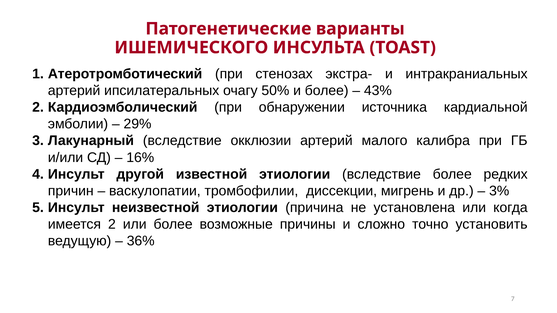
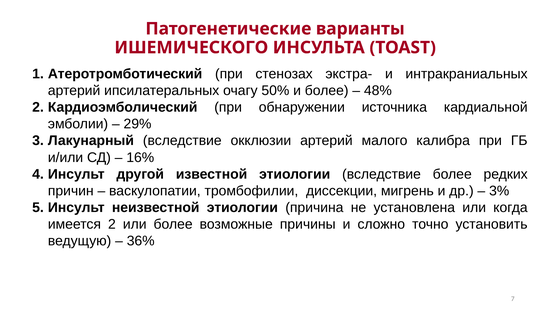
43%: 43% -> 48%
